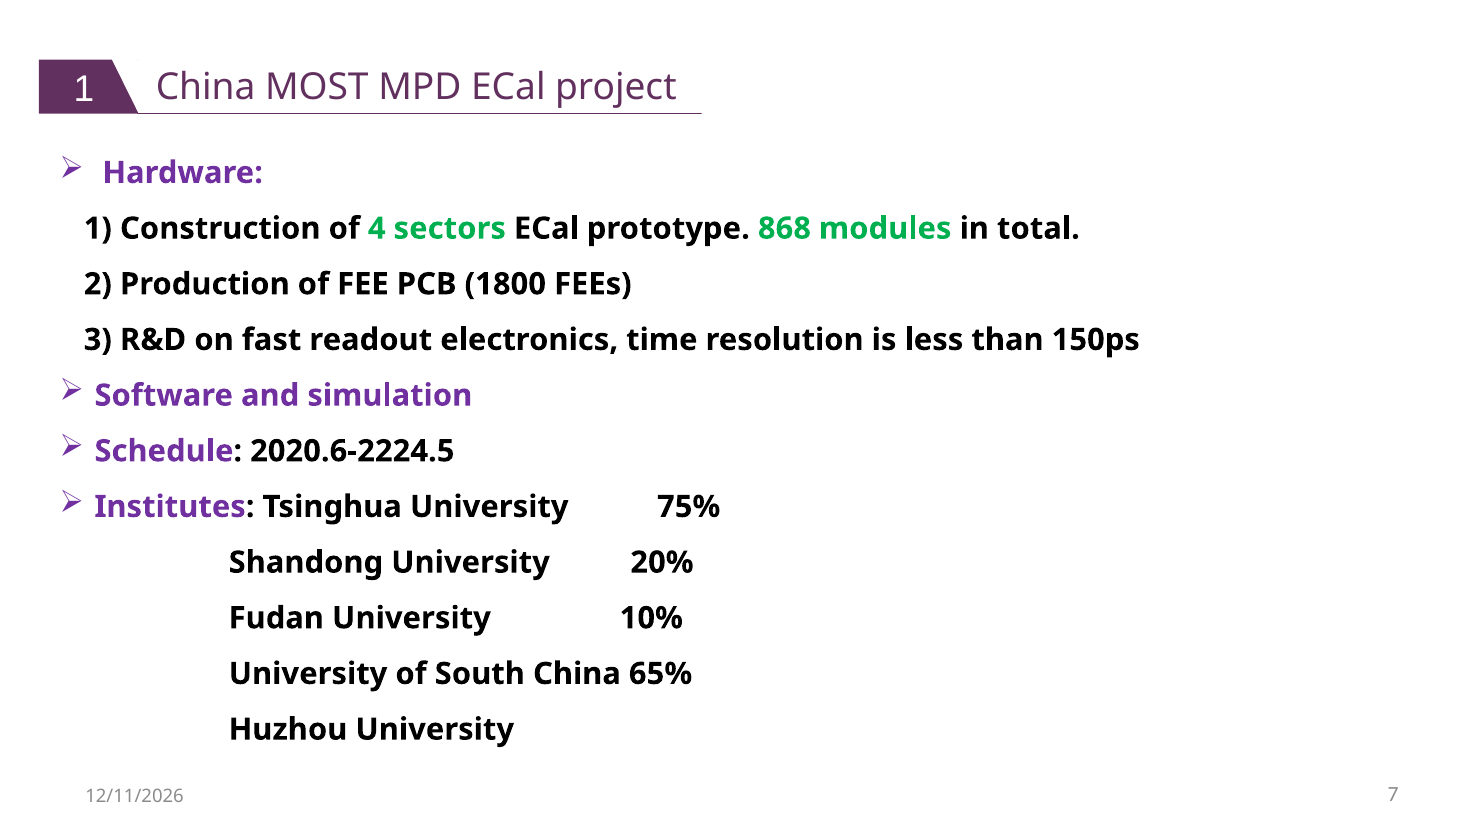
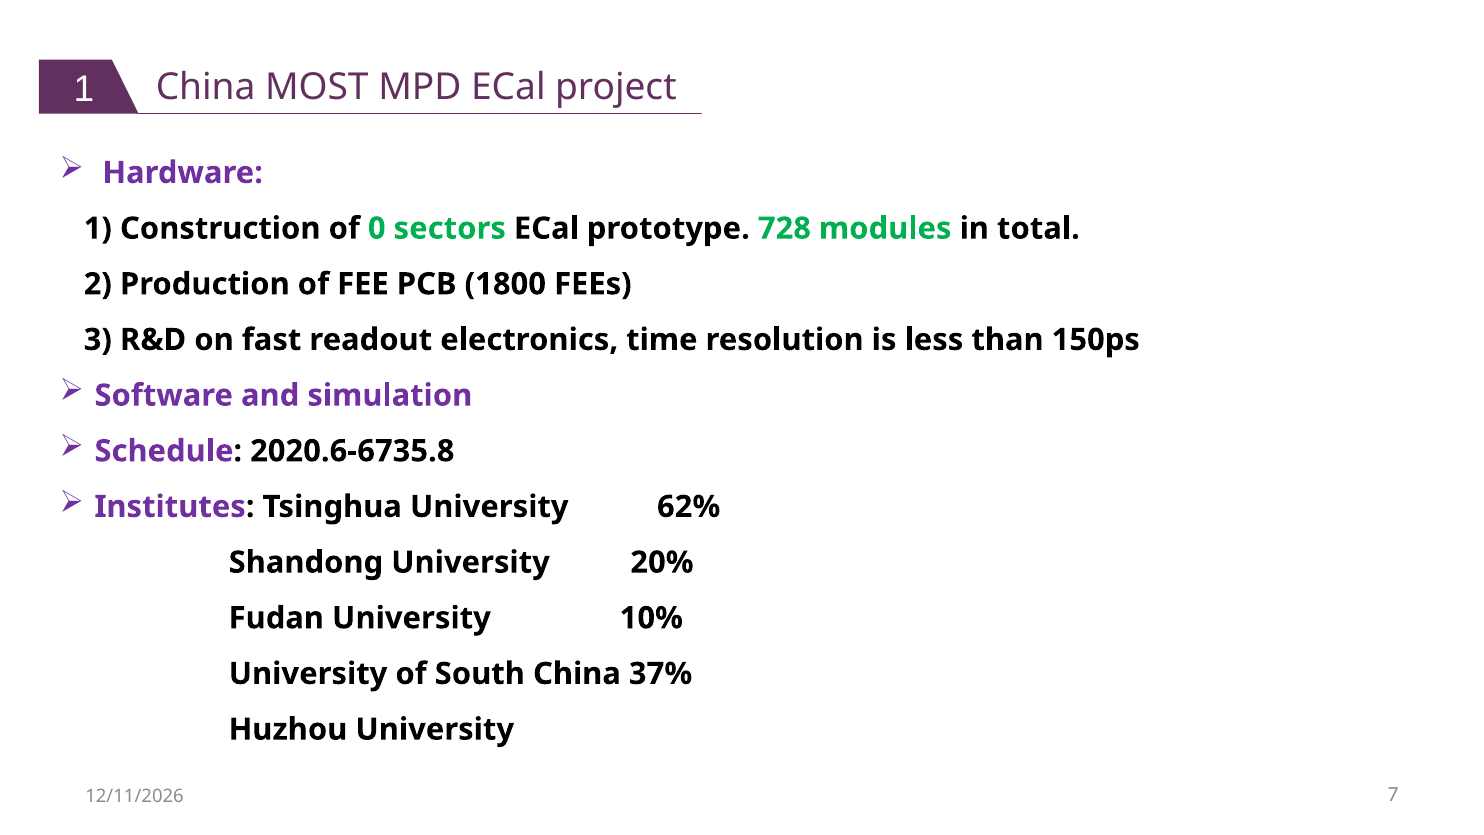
4: 4 -> 0
868: 868 -> 728
2020.6-2224.5: 2020.6-2224.5 -> 2020.6-6735.8
75%: 75% -> 62%
65%: 65% -> 37%
